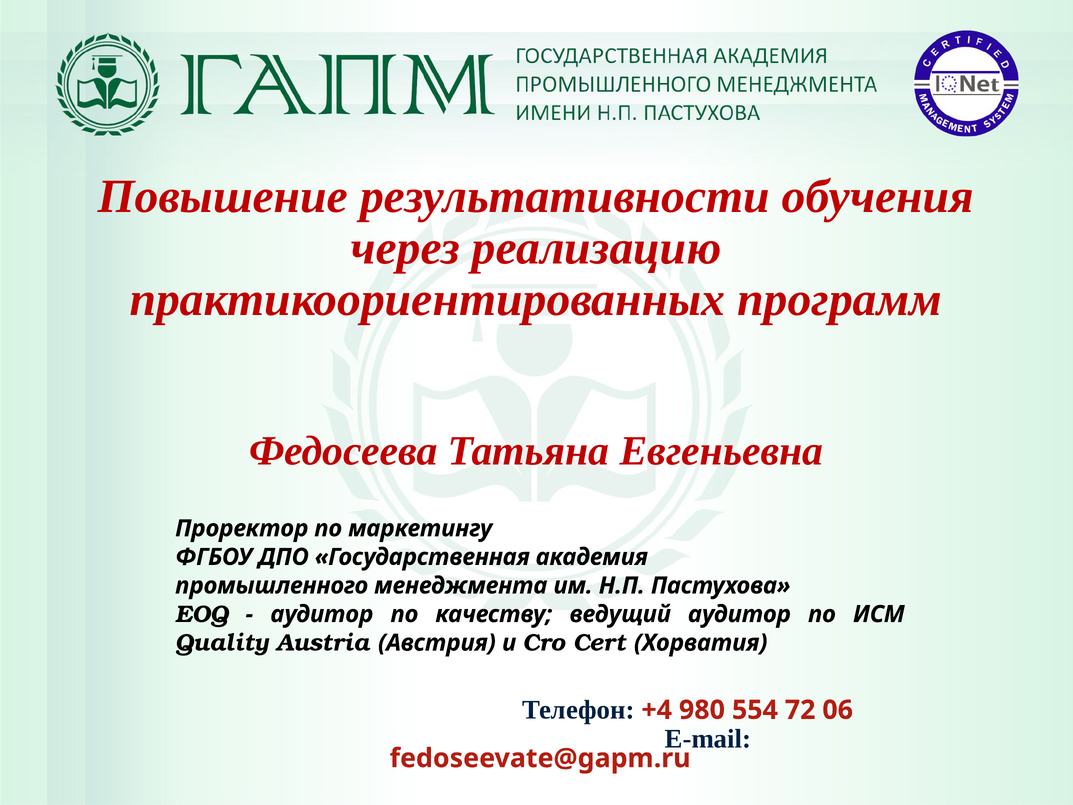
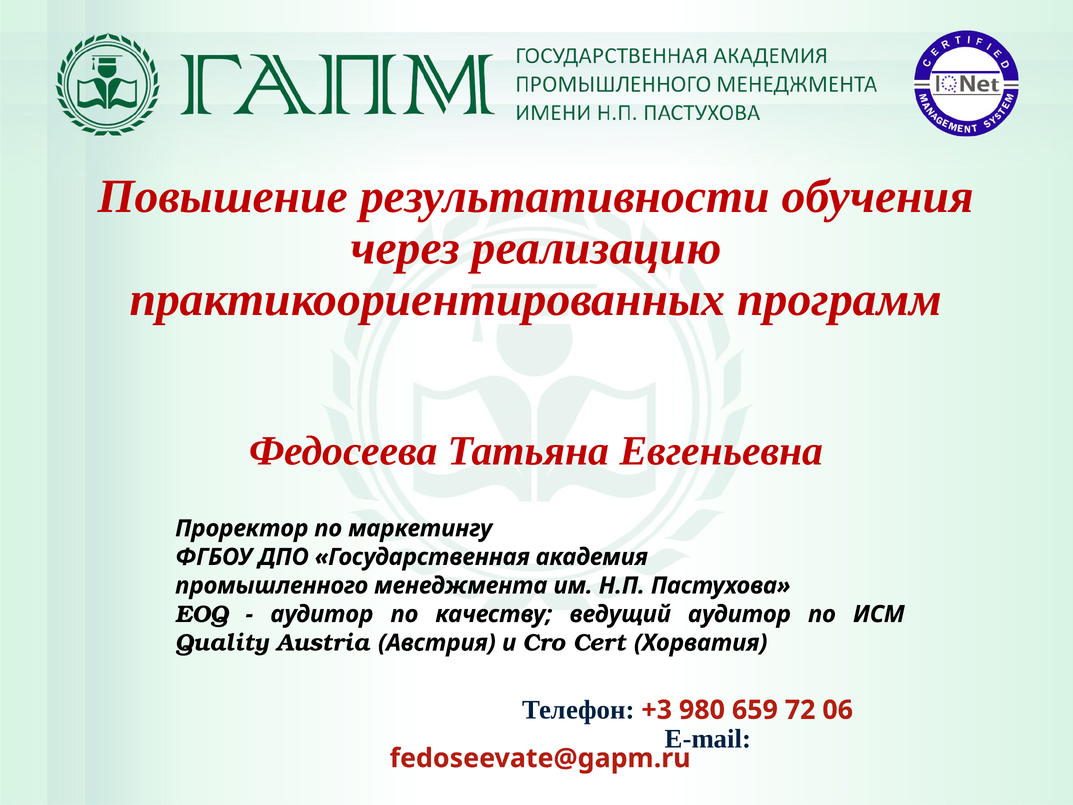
+4: +4 -> +3
554: 554 -> 659
